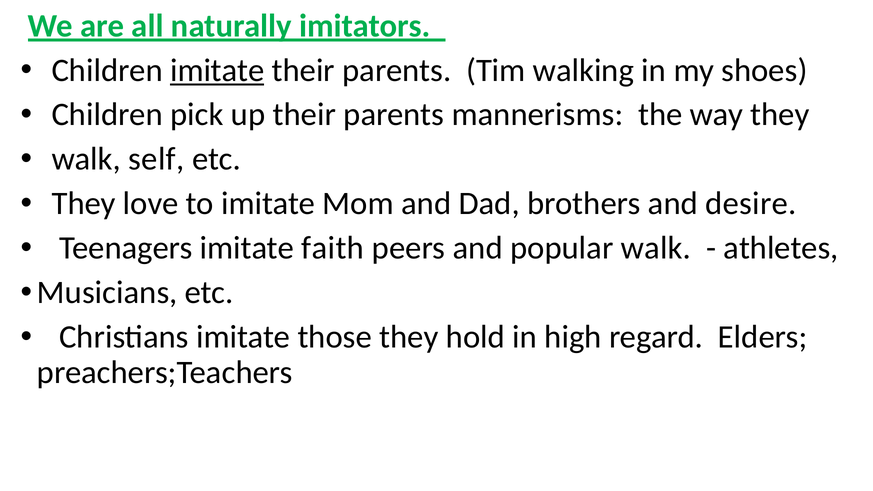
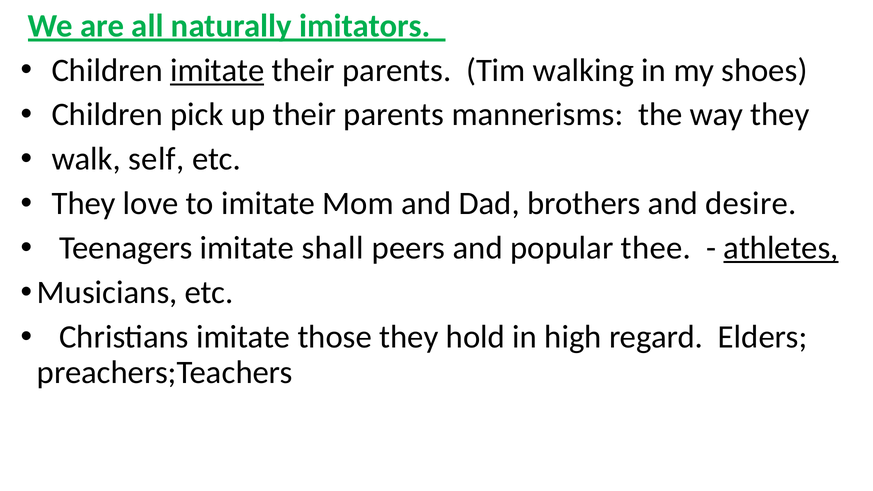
faith: faith -> shall
popular walk: walk -> thee
athletes underline: none -> present
